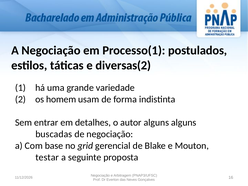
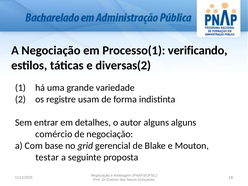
postulados: postulados -> verificando
homem: homem -> registre
buscadas: buscadas -> comércio
